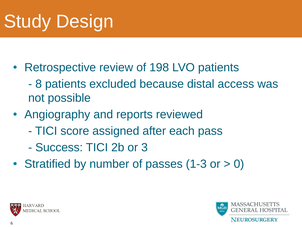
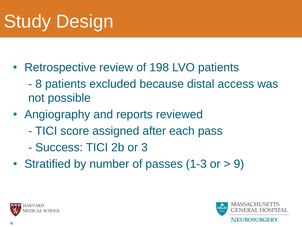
0: 0 -> 9
